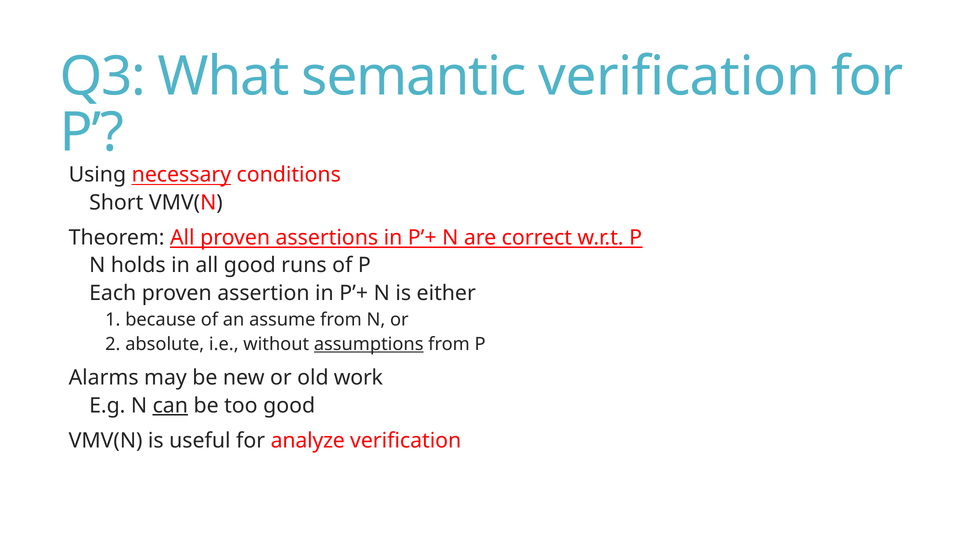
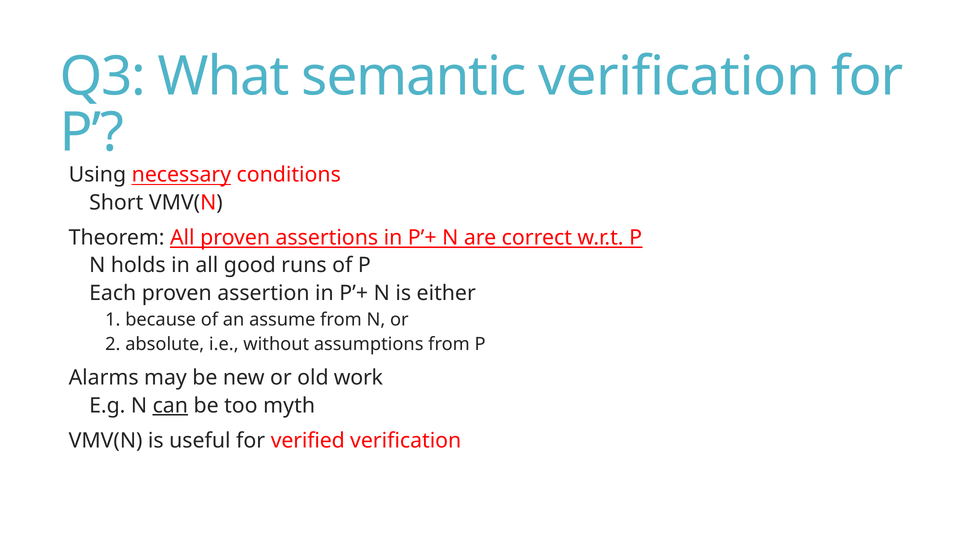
assumptions underline: present -> none
too good: good -> myth
analyze: analyze -> verified
